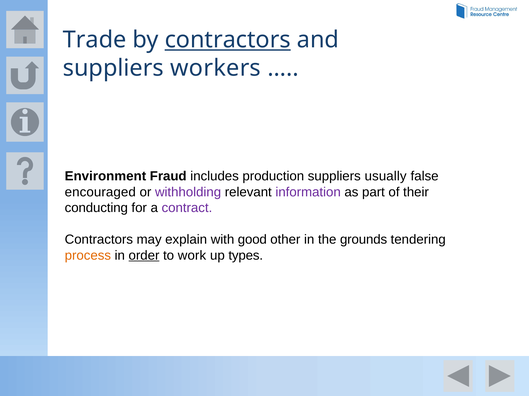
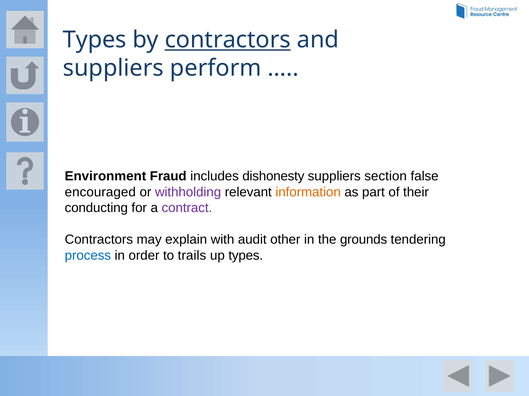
Trade at (95, 40): Trade -> Types
workers: workers -> perform
production: production -> dishonesty
usually: usually -> section
information colour: purple -> orange
good: good -> audit
process colour: orange -> blue
order underline: present -> none
work: work -> trails
